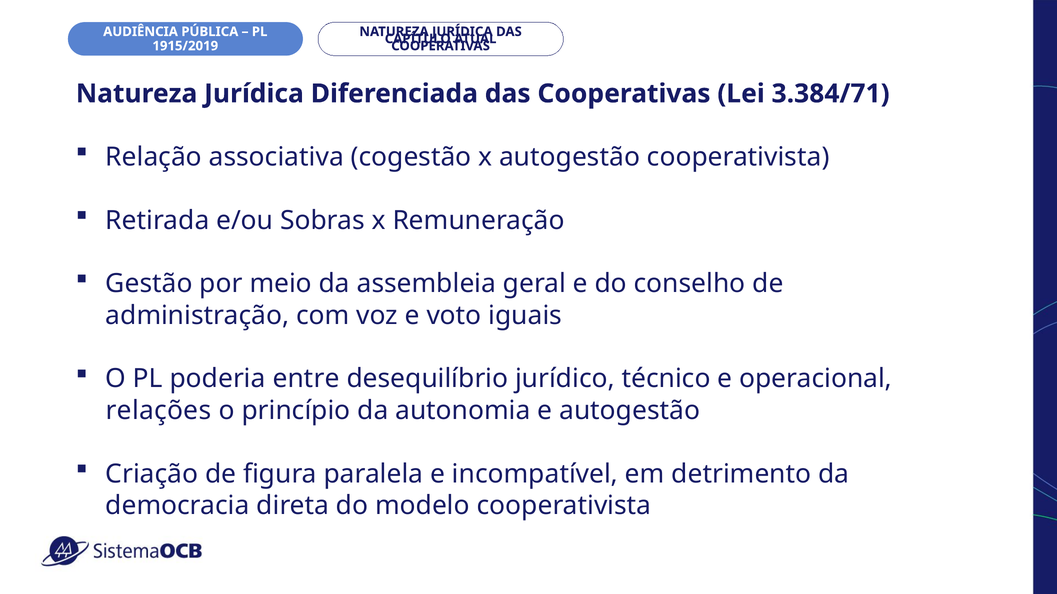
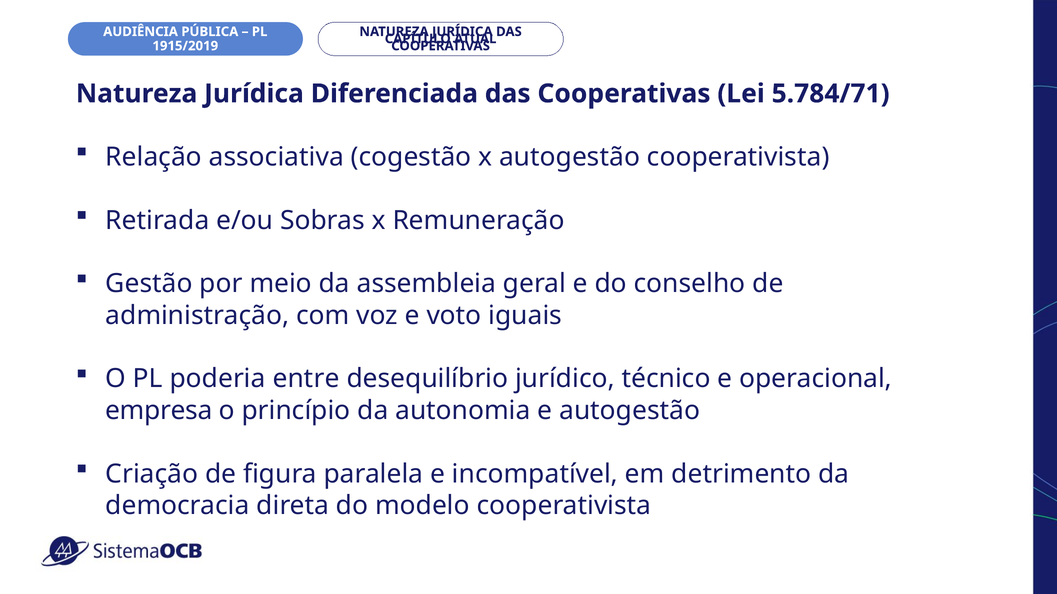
3.384/71: 3.384/71 -> 5.784/71
relações: relações -> empresa
